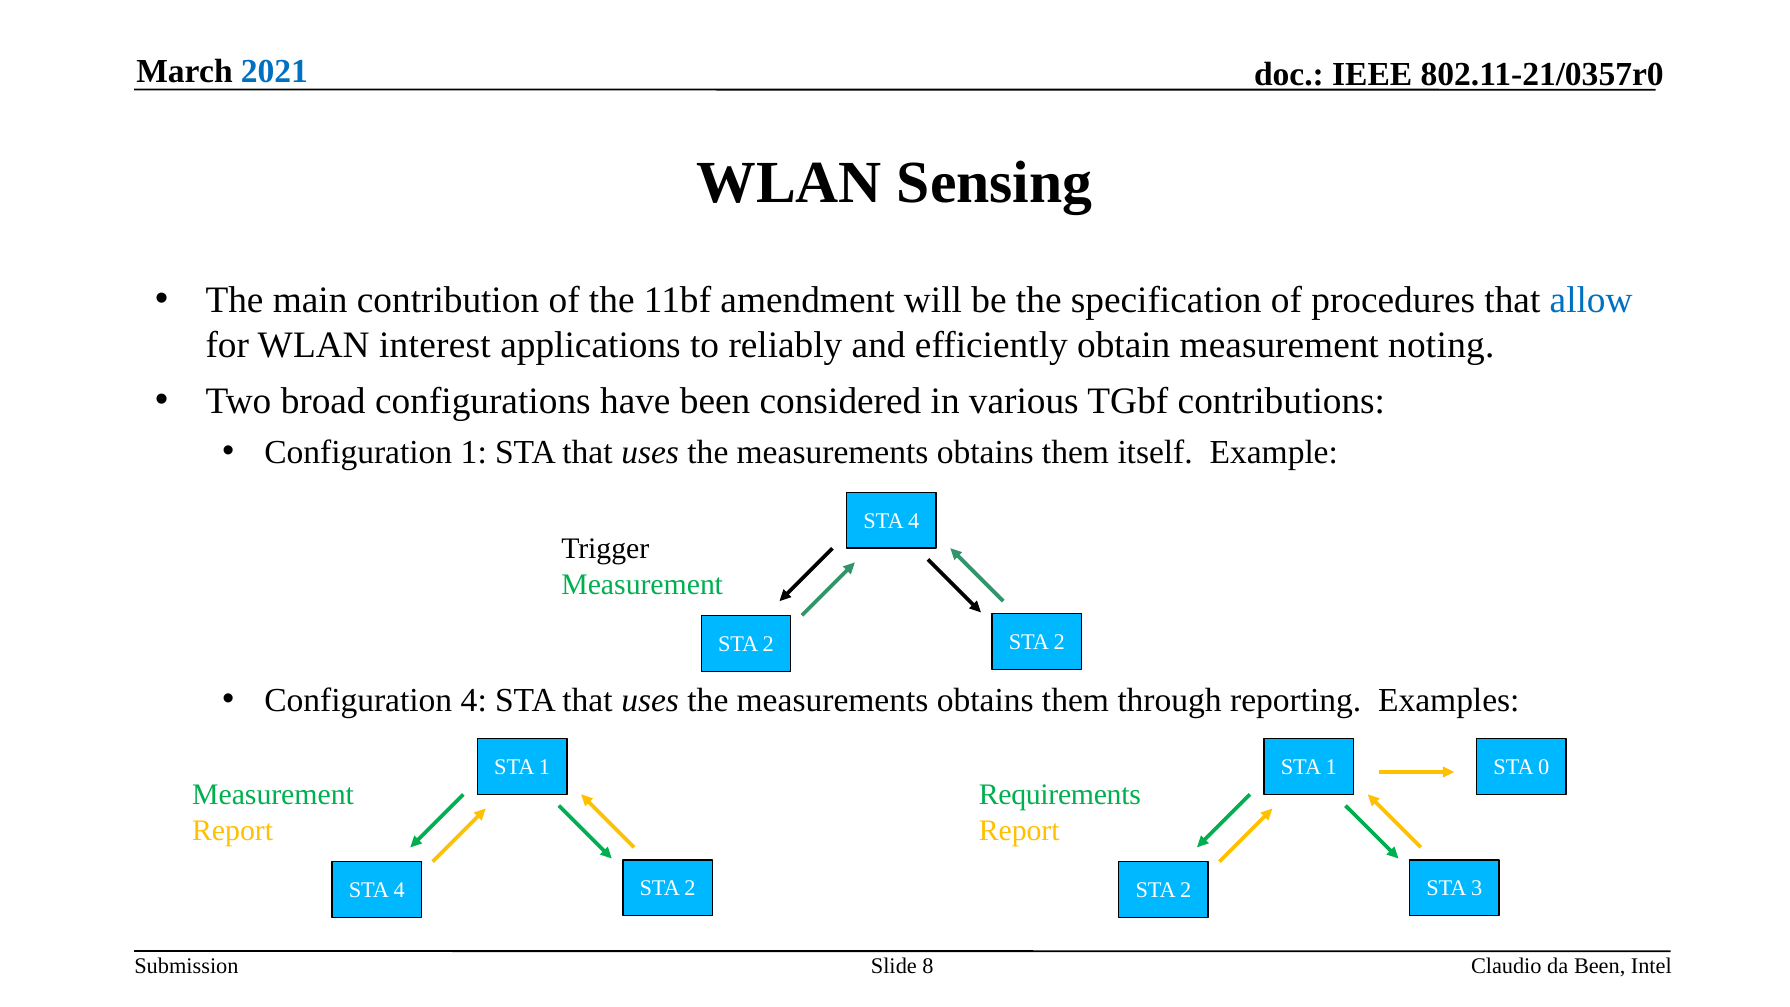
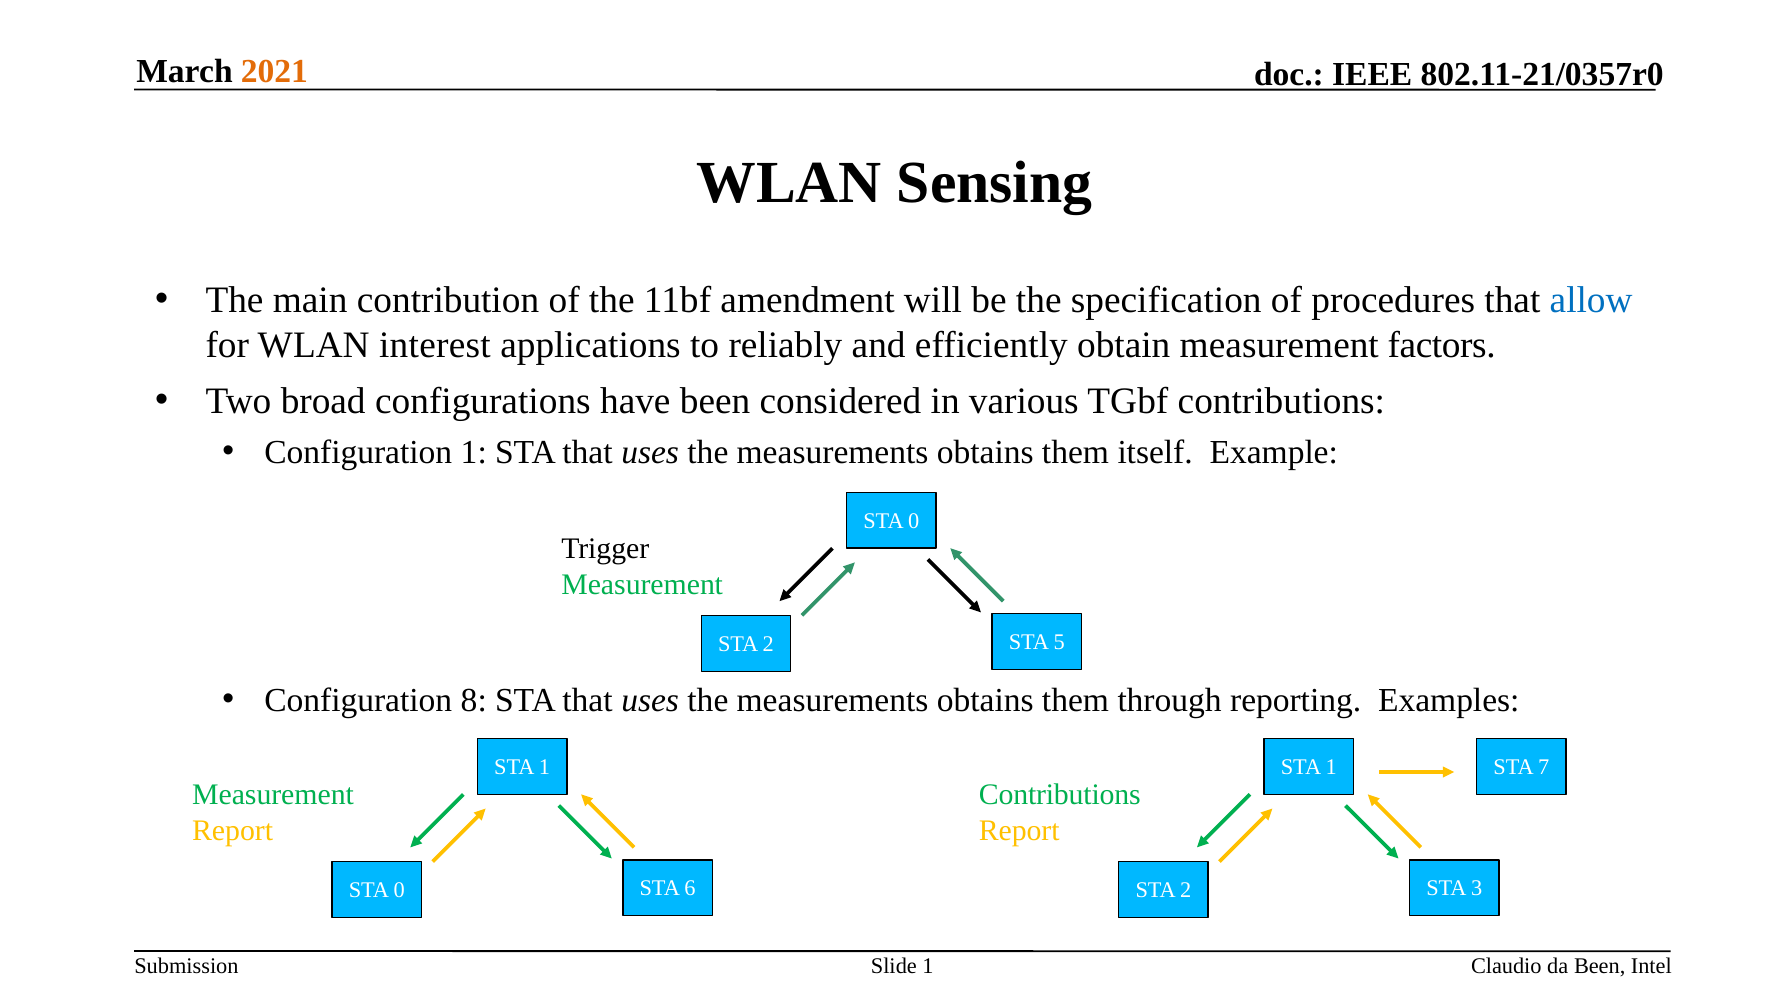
2021 colour: blue -> orange
noting: noting -> factors
4 at (914, 521): 4 -> 0
2 STA 2: 2 -> 5
Configuration 4: 4 -> 8
0: 0 -> 7
Requirements at (1060, 795): Requirements -> Contributions
4 at (399, 890): 4 -> 0
2 at (690, 888): 2 -> 6
Slide 8: 8 -> 1
